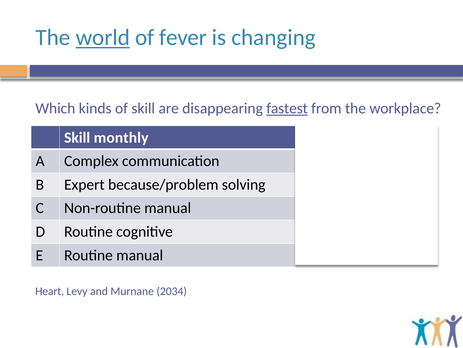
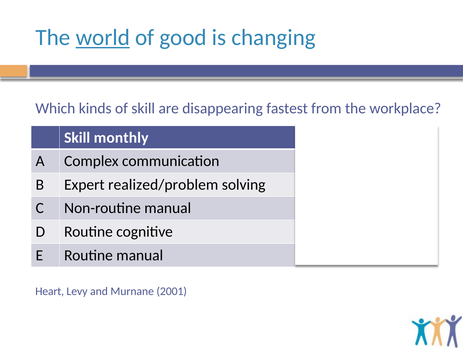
fever: fever -> good
fastest underline: present -> none
because/problem: because/problem -> realized/problem
2034: 2034 -> 2001
